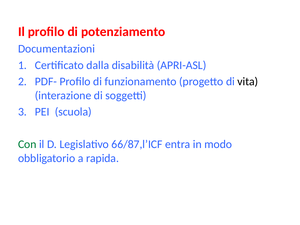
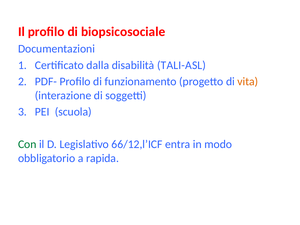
potenziamento: potenziamento -> biopsicosociale
APRI-ASL: APRI-ASL -> TALI-ASL
vita colour: black -> orange
66/87,l’ICF: 66/87,l’ICF -> 66/12,l’ICF
